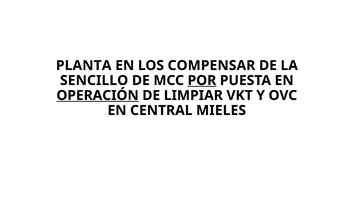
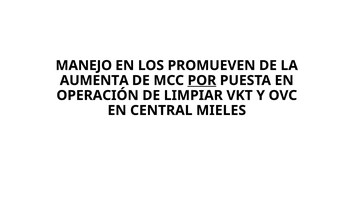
PLANTA: PLANTA -> MANEJO
COMPENSAR: COMPENSAR -> PROMUEVEN
SENCILLO: SENCILLO -> AUMENTA
OPERACIÓN underline: present -> none
